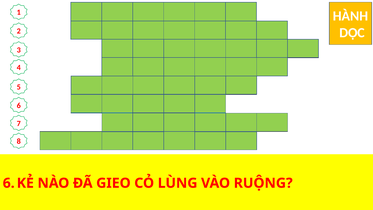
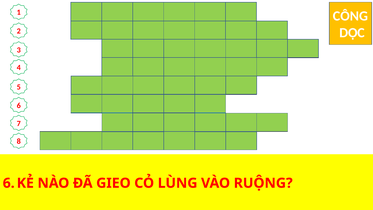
HÀNH at (350, 16): HÀNH -> CÔNG
